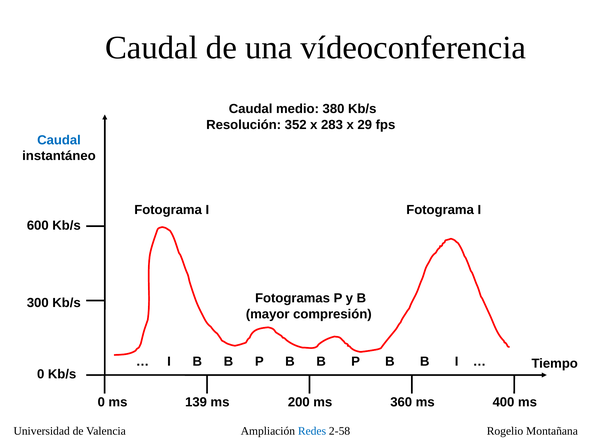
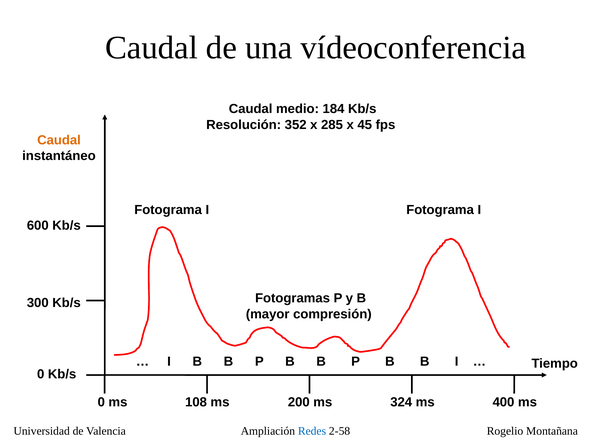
380: 380 -> 184
283: 283 -> 285
29: 29 -> 45
Caudal at (59, 140) colour: blue -> orange
139: 139 -> 108
360: 360 -> 324
